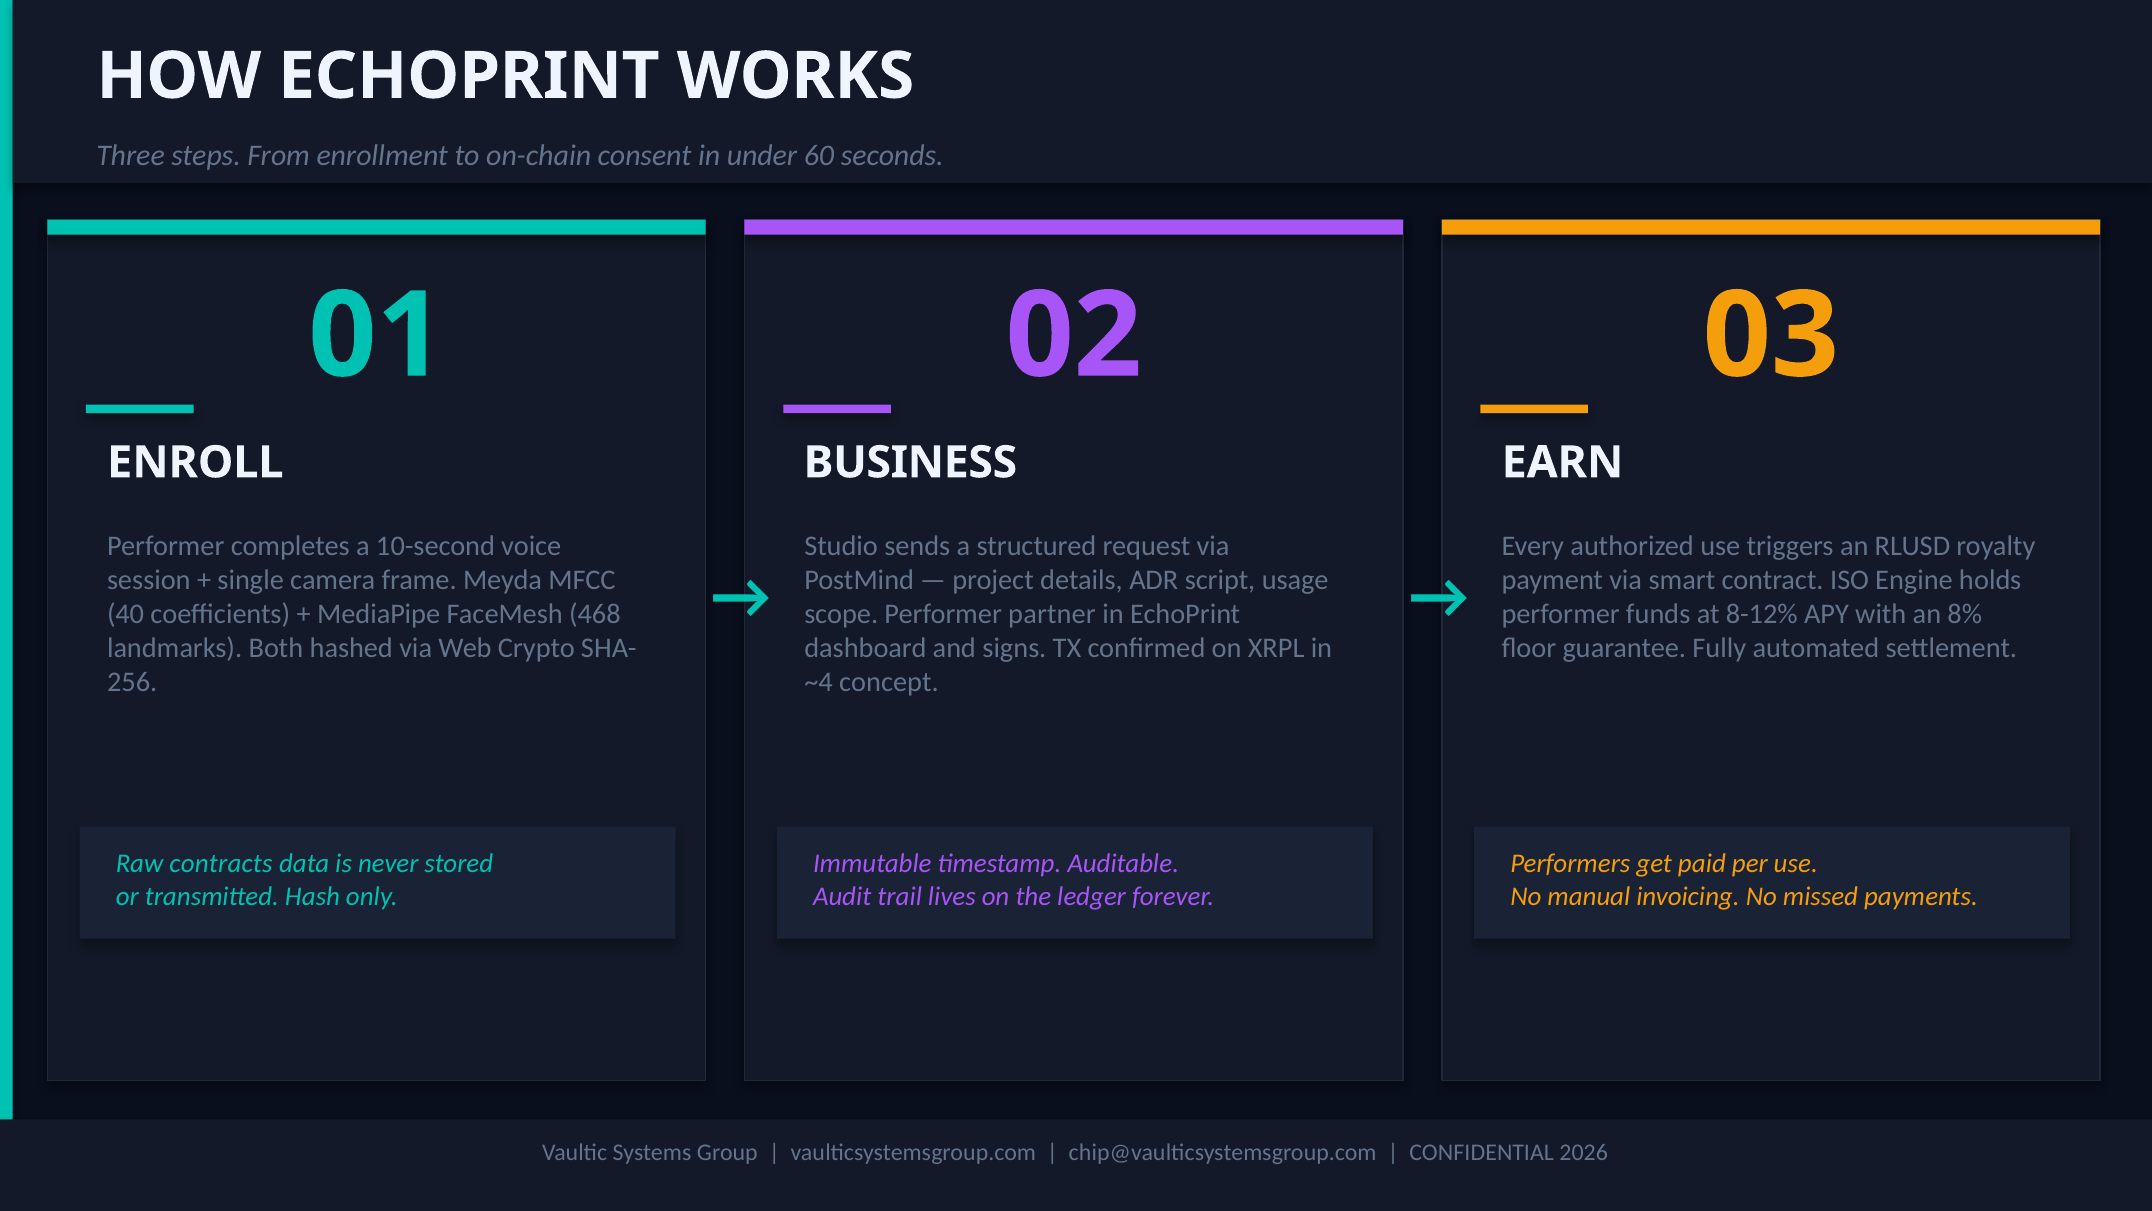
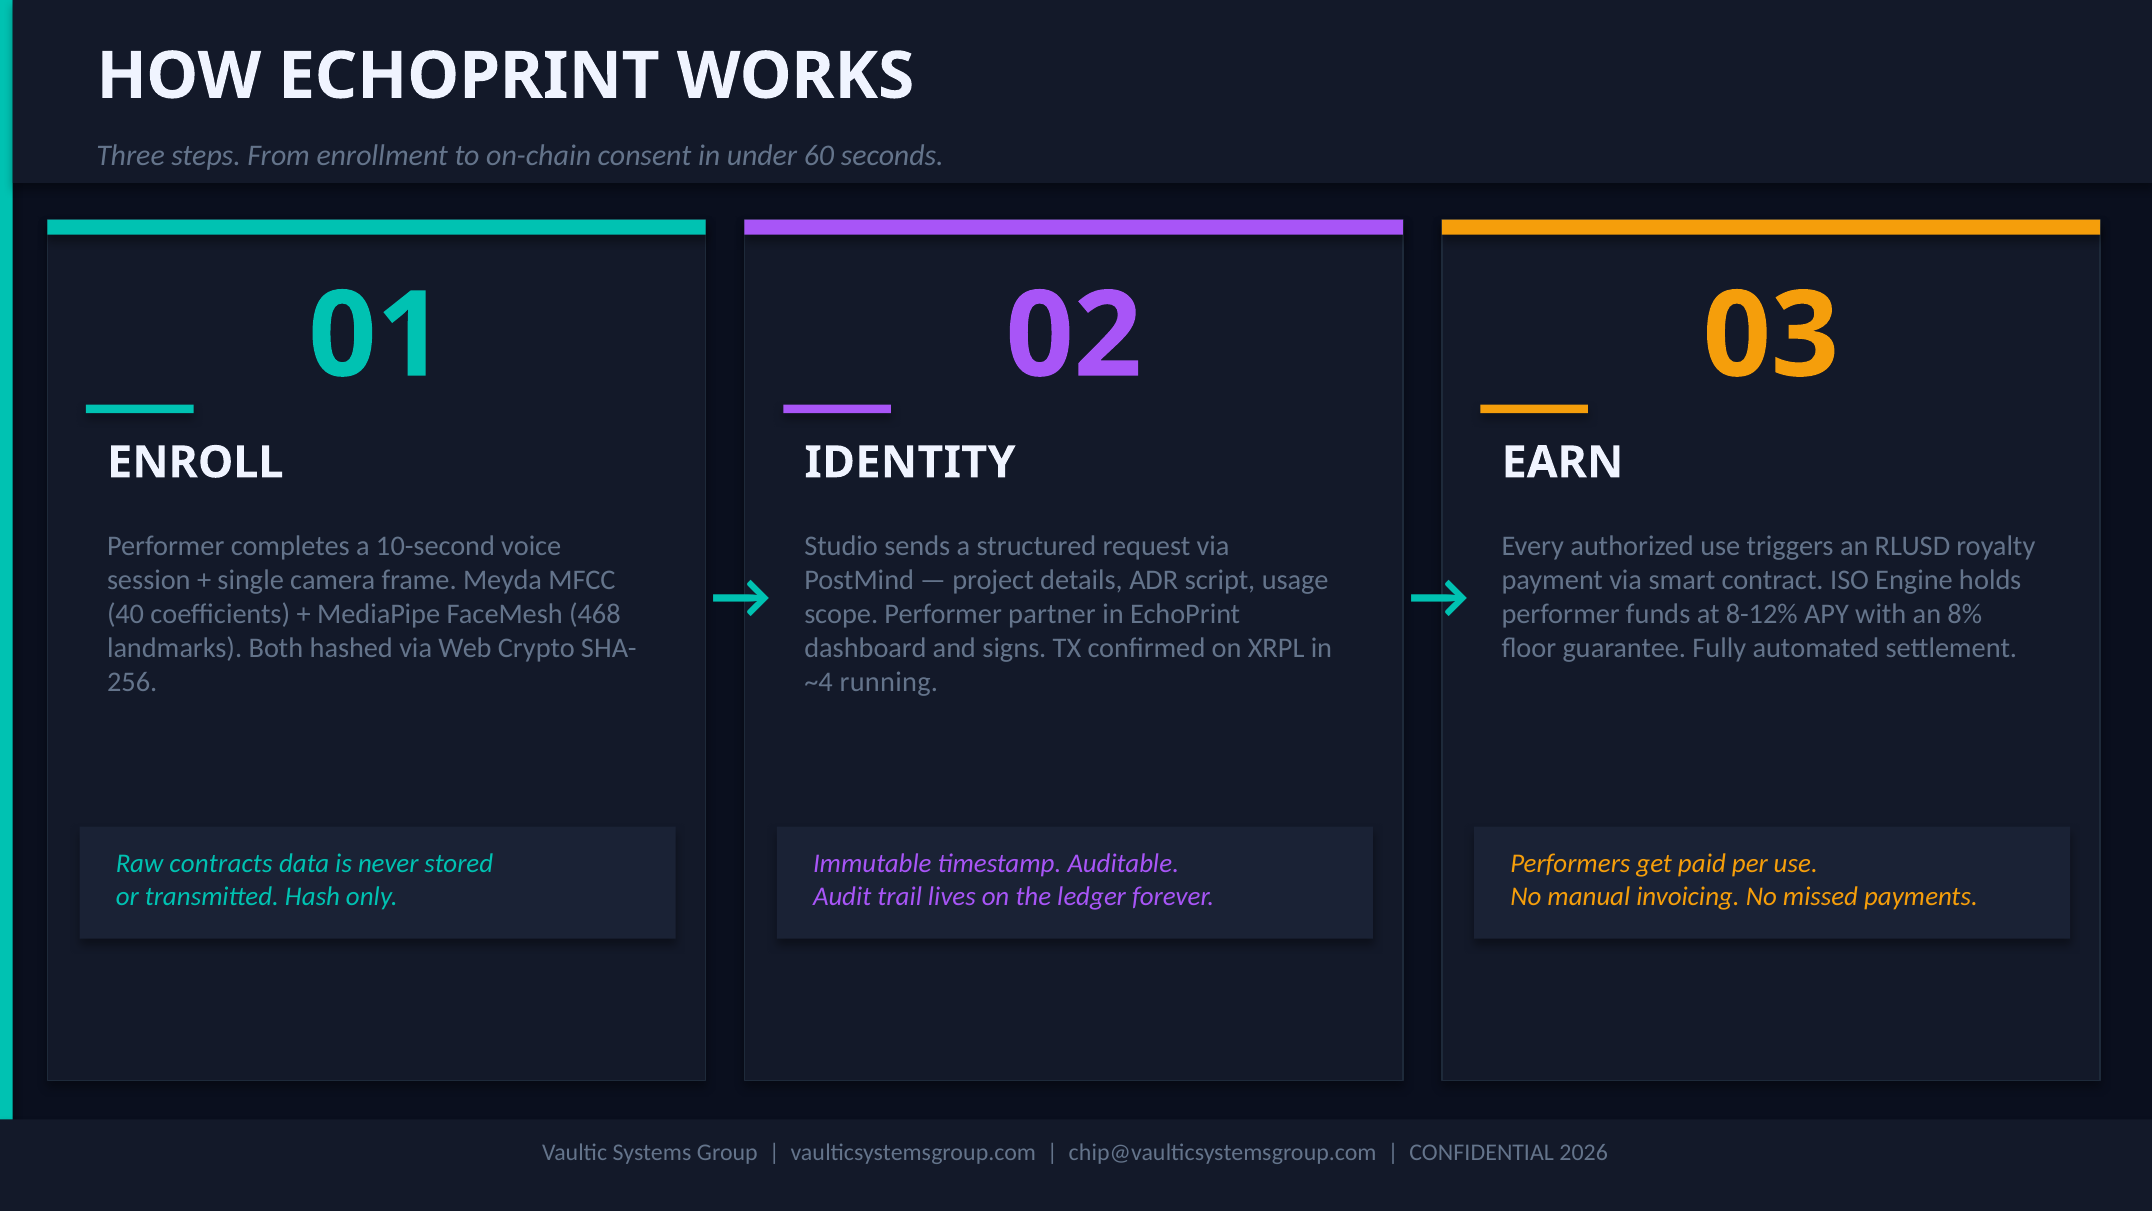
BUSINESS: BUSINESS -> IDENTITY
concept: concept -> running
